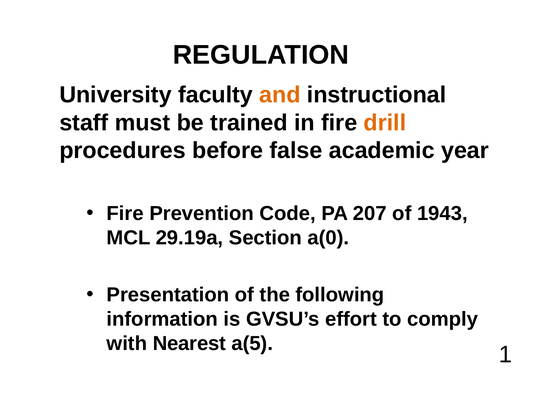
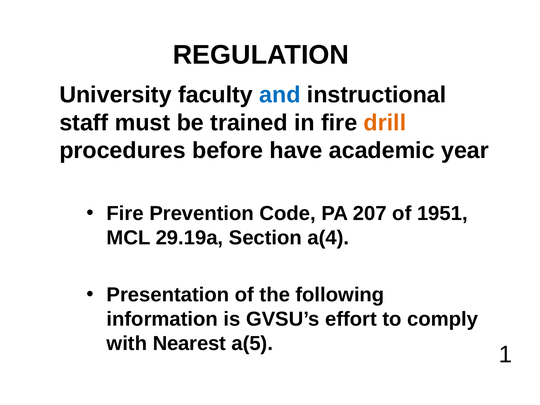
and colour: orange -> blue
false: false -> have
1943: 1943 -> 1951
a(0: a(0 -> a(4
